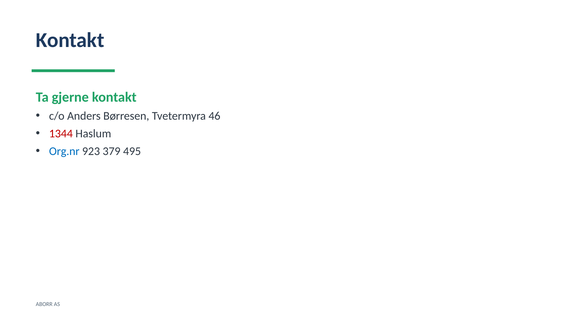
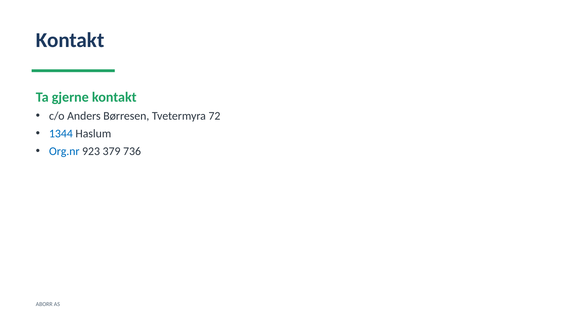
46: 46 -> 72
1344 colour: red -> blue
495: 495 -> 736
